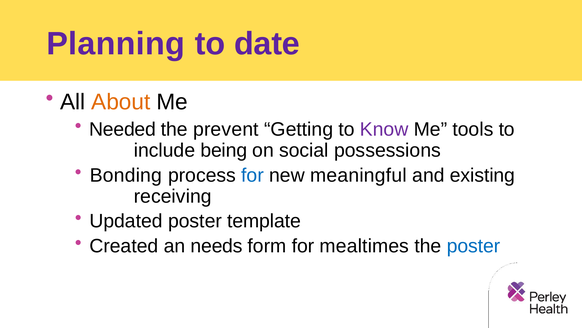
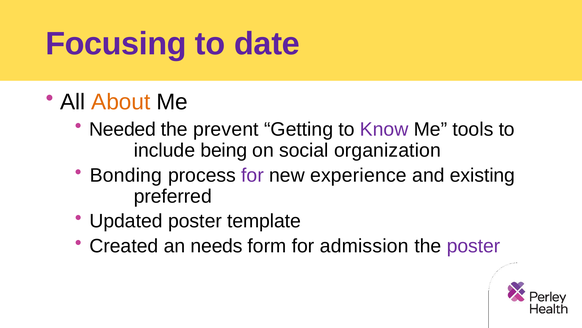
Planning: Planning -> Focusing
possessions: possessions -> organization
for at (253, 175) colour: blue -> purple
meaningful: meaningful -> experience
receiving: receiving -> preferred
mealtimes: mealtimes -> admission
poster at (474, 246) colour: blue -> purple
